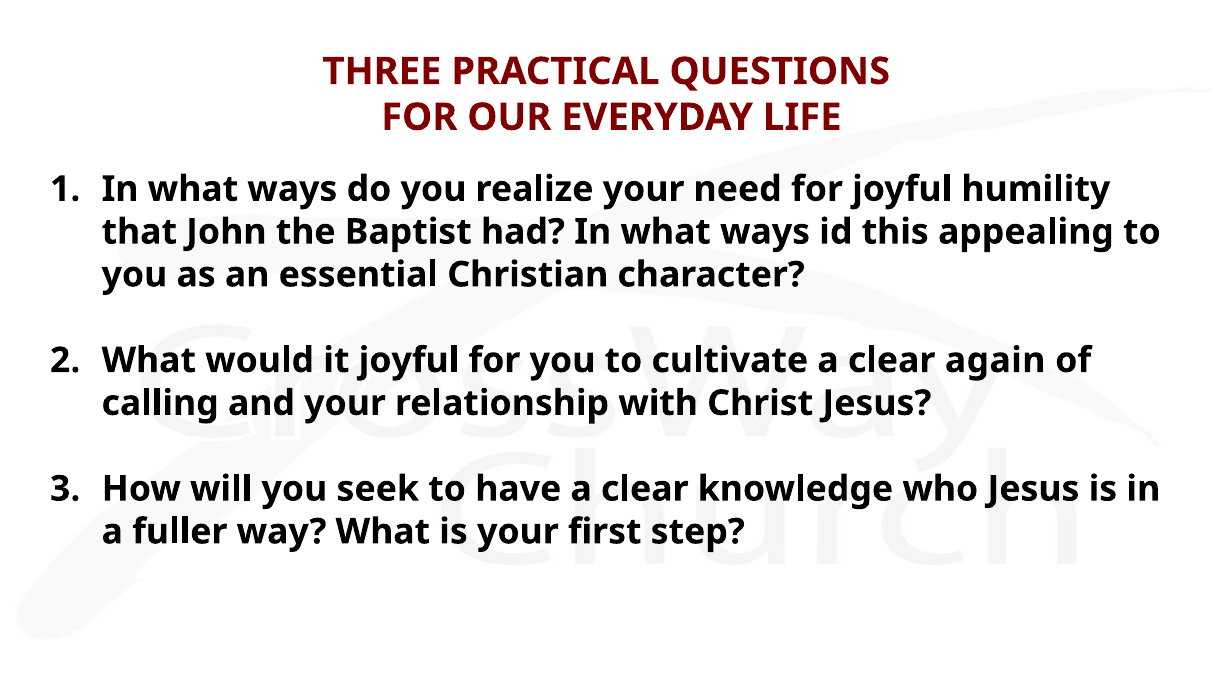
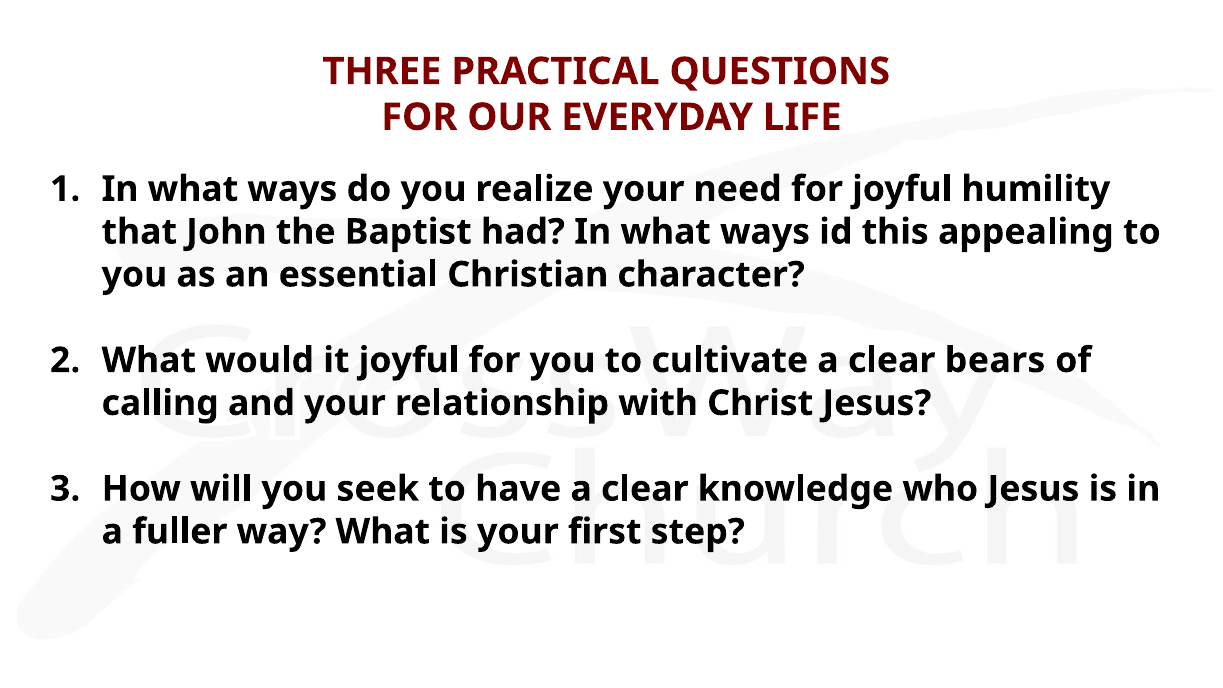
again: again -> bears
